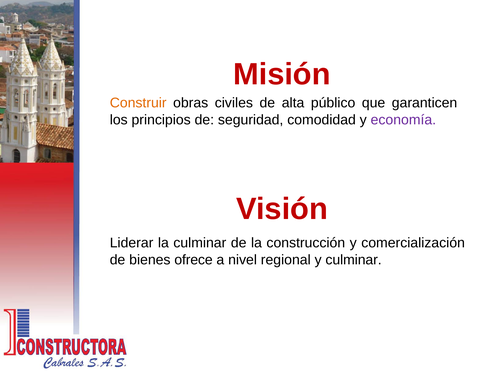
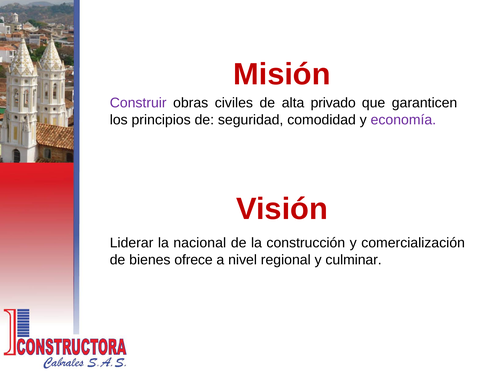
Construir colour: orange -> purple
público: público -> privado
la culminar: culminar -> nacional
